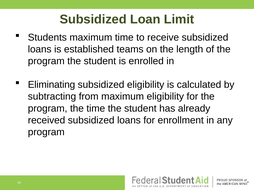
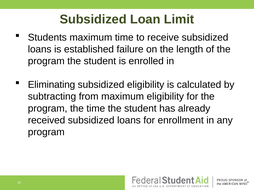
teams: teams -> failure
